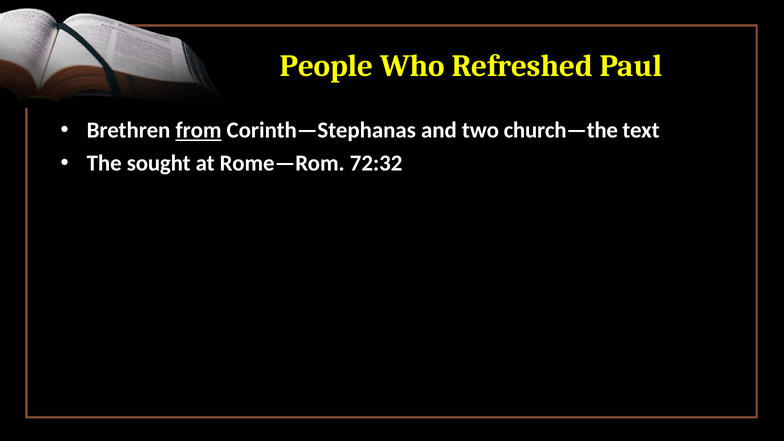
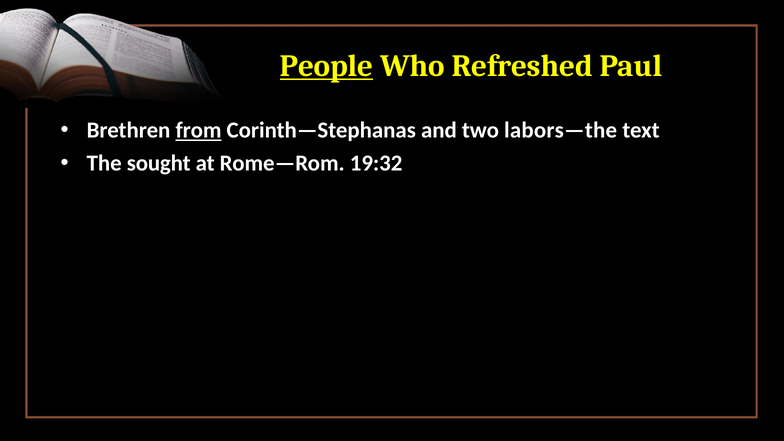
People underline: none -> present
church—the: church—the -> labors—the
72:32: 72:32 -> 19:32
